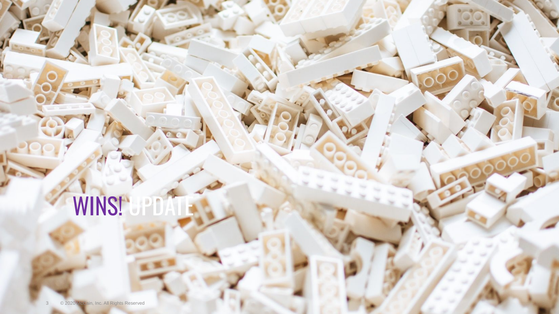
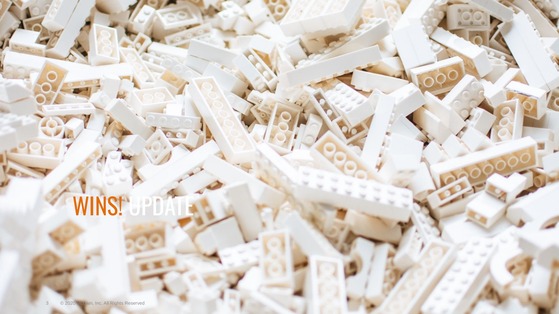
WINS colour: purple -> orange
